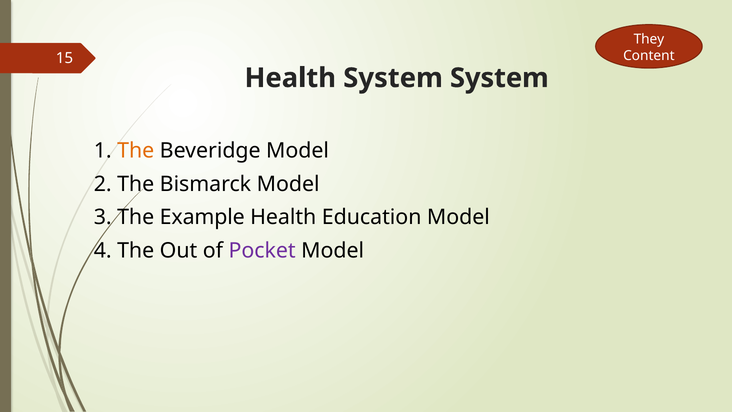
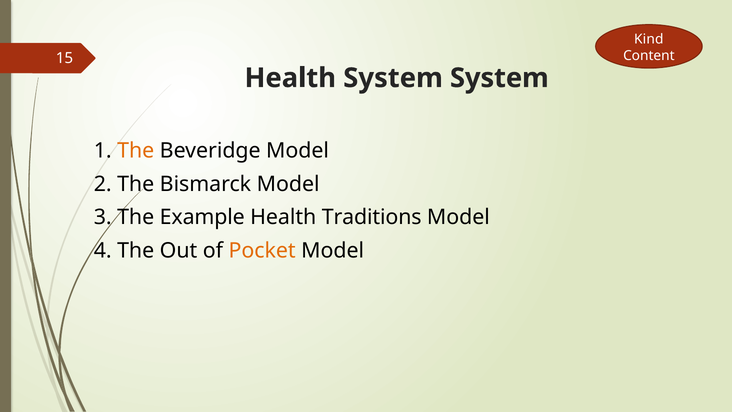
They: They -> Kind
Education: Education -> Traditions
Pocket colour: purple -> orange
